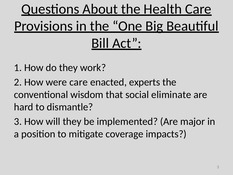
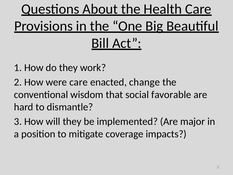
experts: experts -> change
eliminate: eliminate -> favorable
